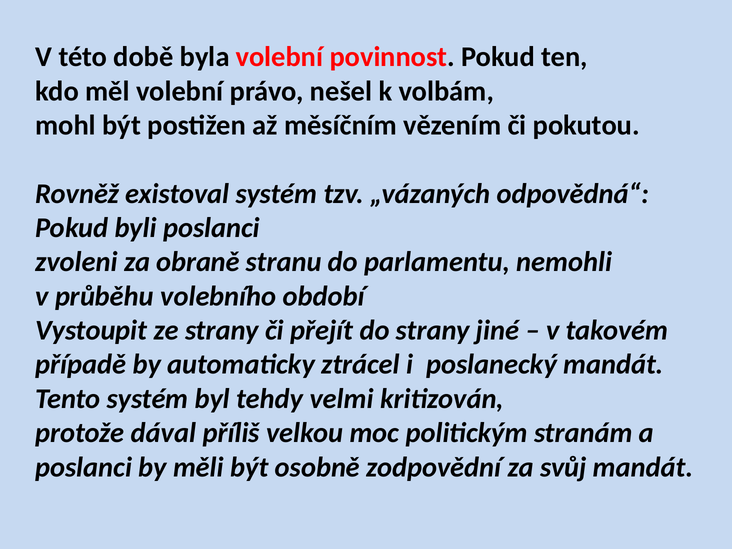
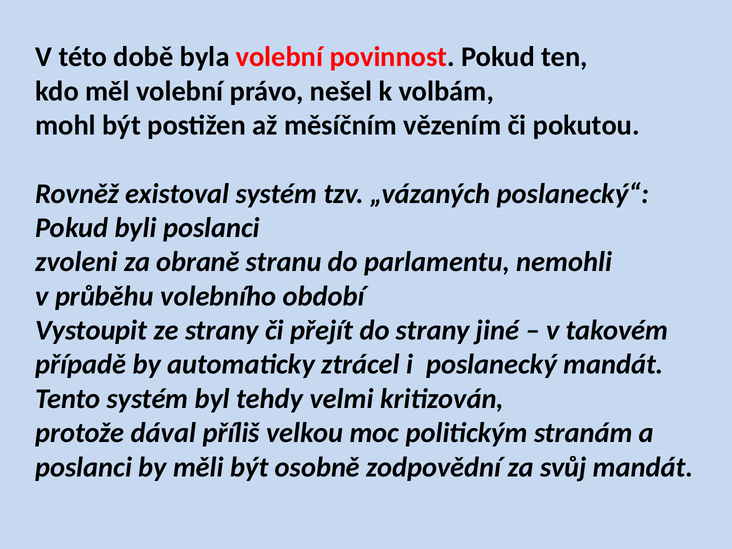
odpovědná“: odpovědná“ -> poslanecký“
